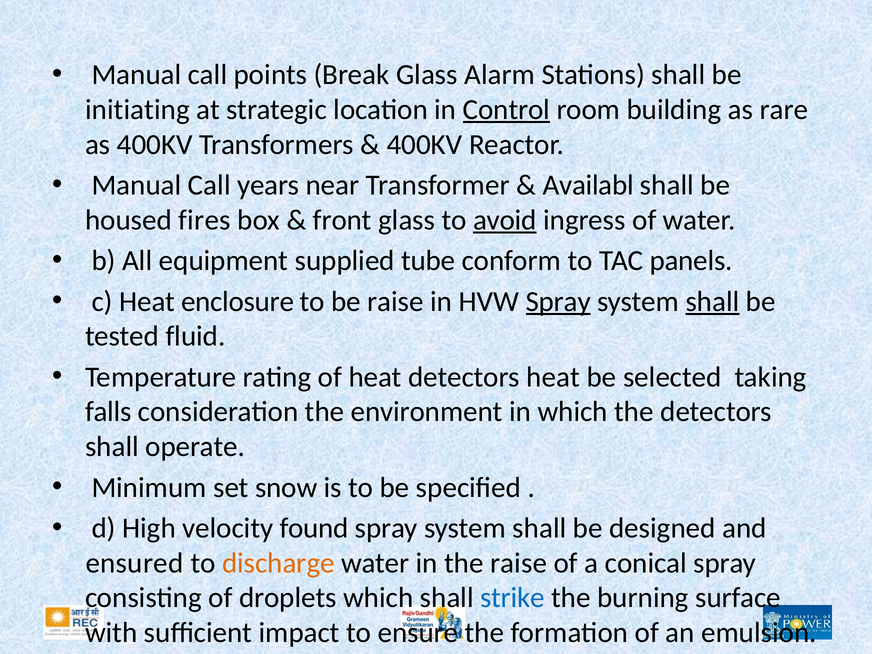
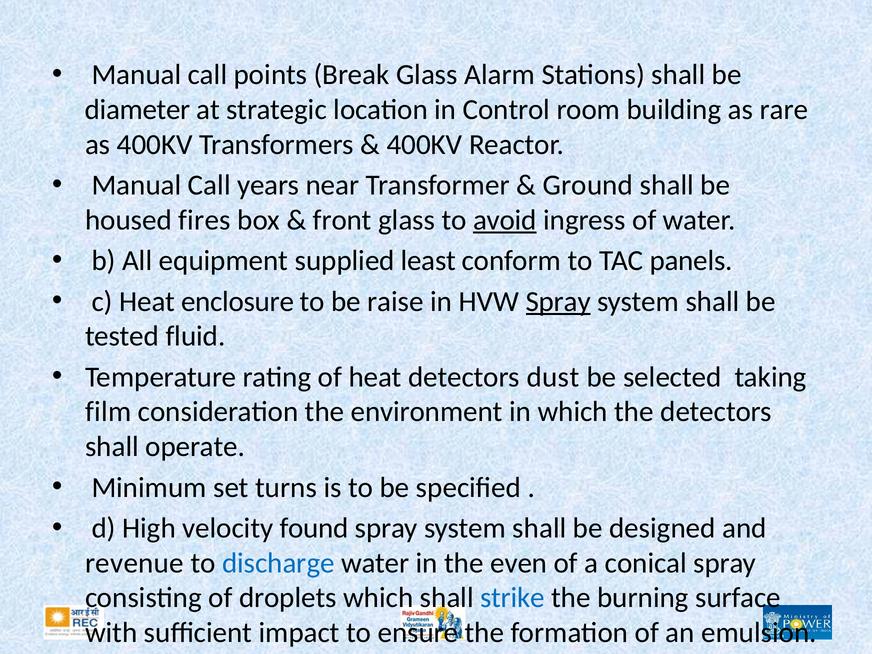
initiating: initiating -> diameter
Control underline: present -> none
Availabl: Availabl -> Ground
tube: tube -> least
shall at (712, 301) underline: present -> none
detectors heat: heat -> dust
falls: falls -> film
snow: snow -> turns
ensured: ensured -> revenue
discharge colour: orange -> blue
the raise: raise -> even
